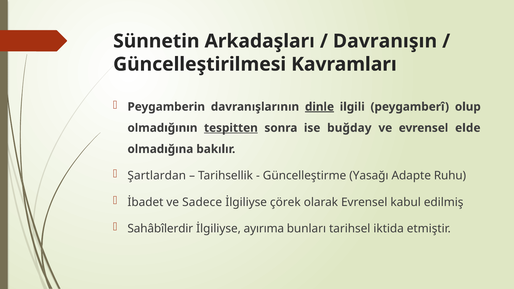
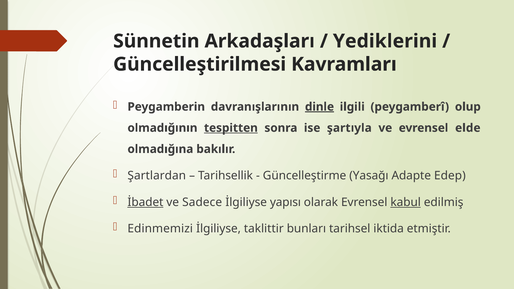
Davranışın: Davranışın -> Yediklerini
buğday: buğday -> şartıyla
Ruhu: Ruhu -> Edep
İbadet underline: none -> present
çörek: çörek -> yapısı
kabul underline: none -> present
Sahâbîlerdir: Sahâbîlerdir -> Edinmemizi
ayırıma: ayırıma -> taklittir
